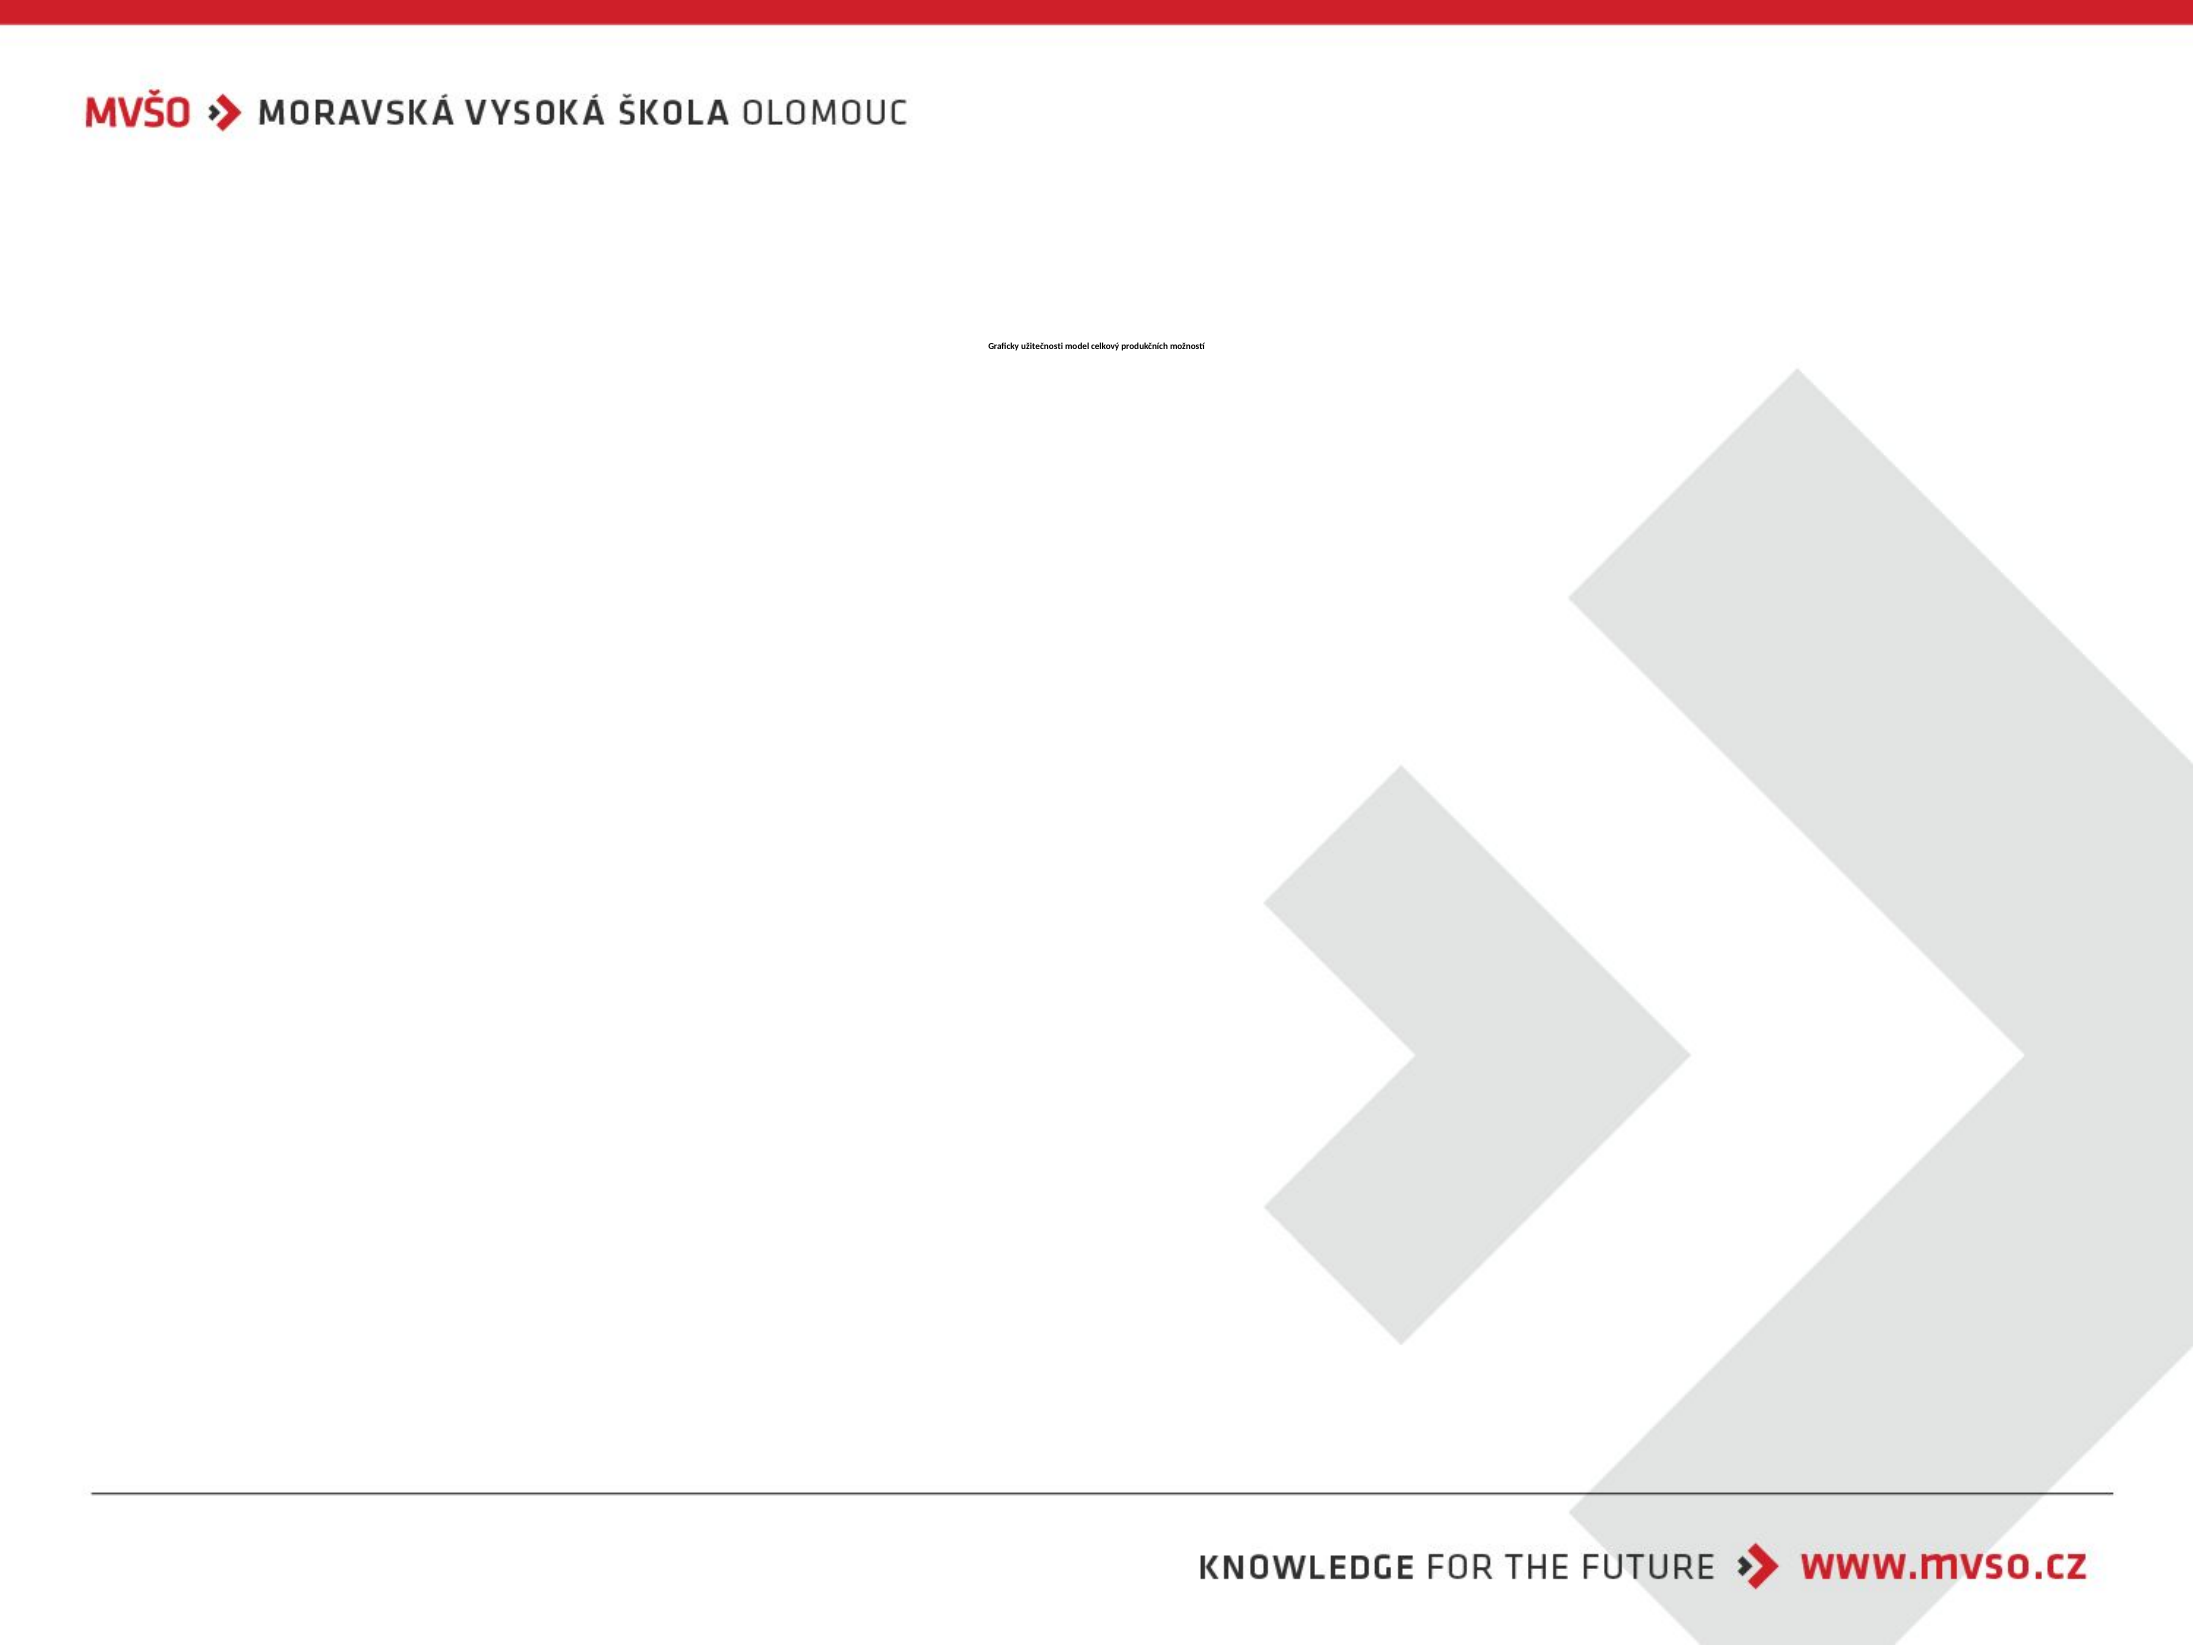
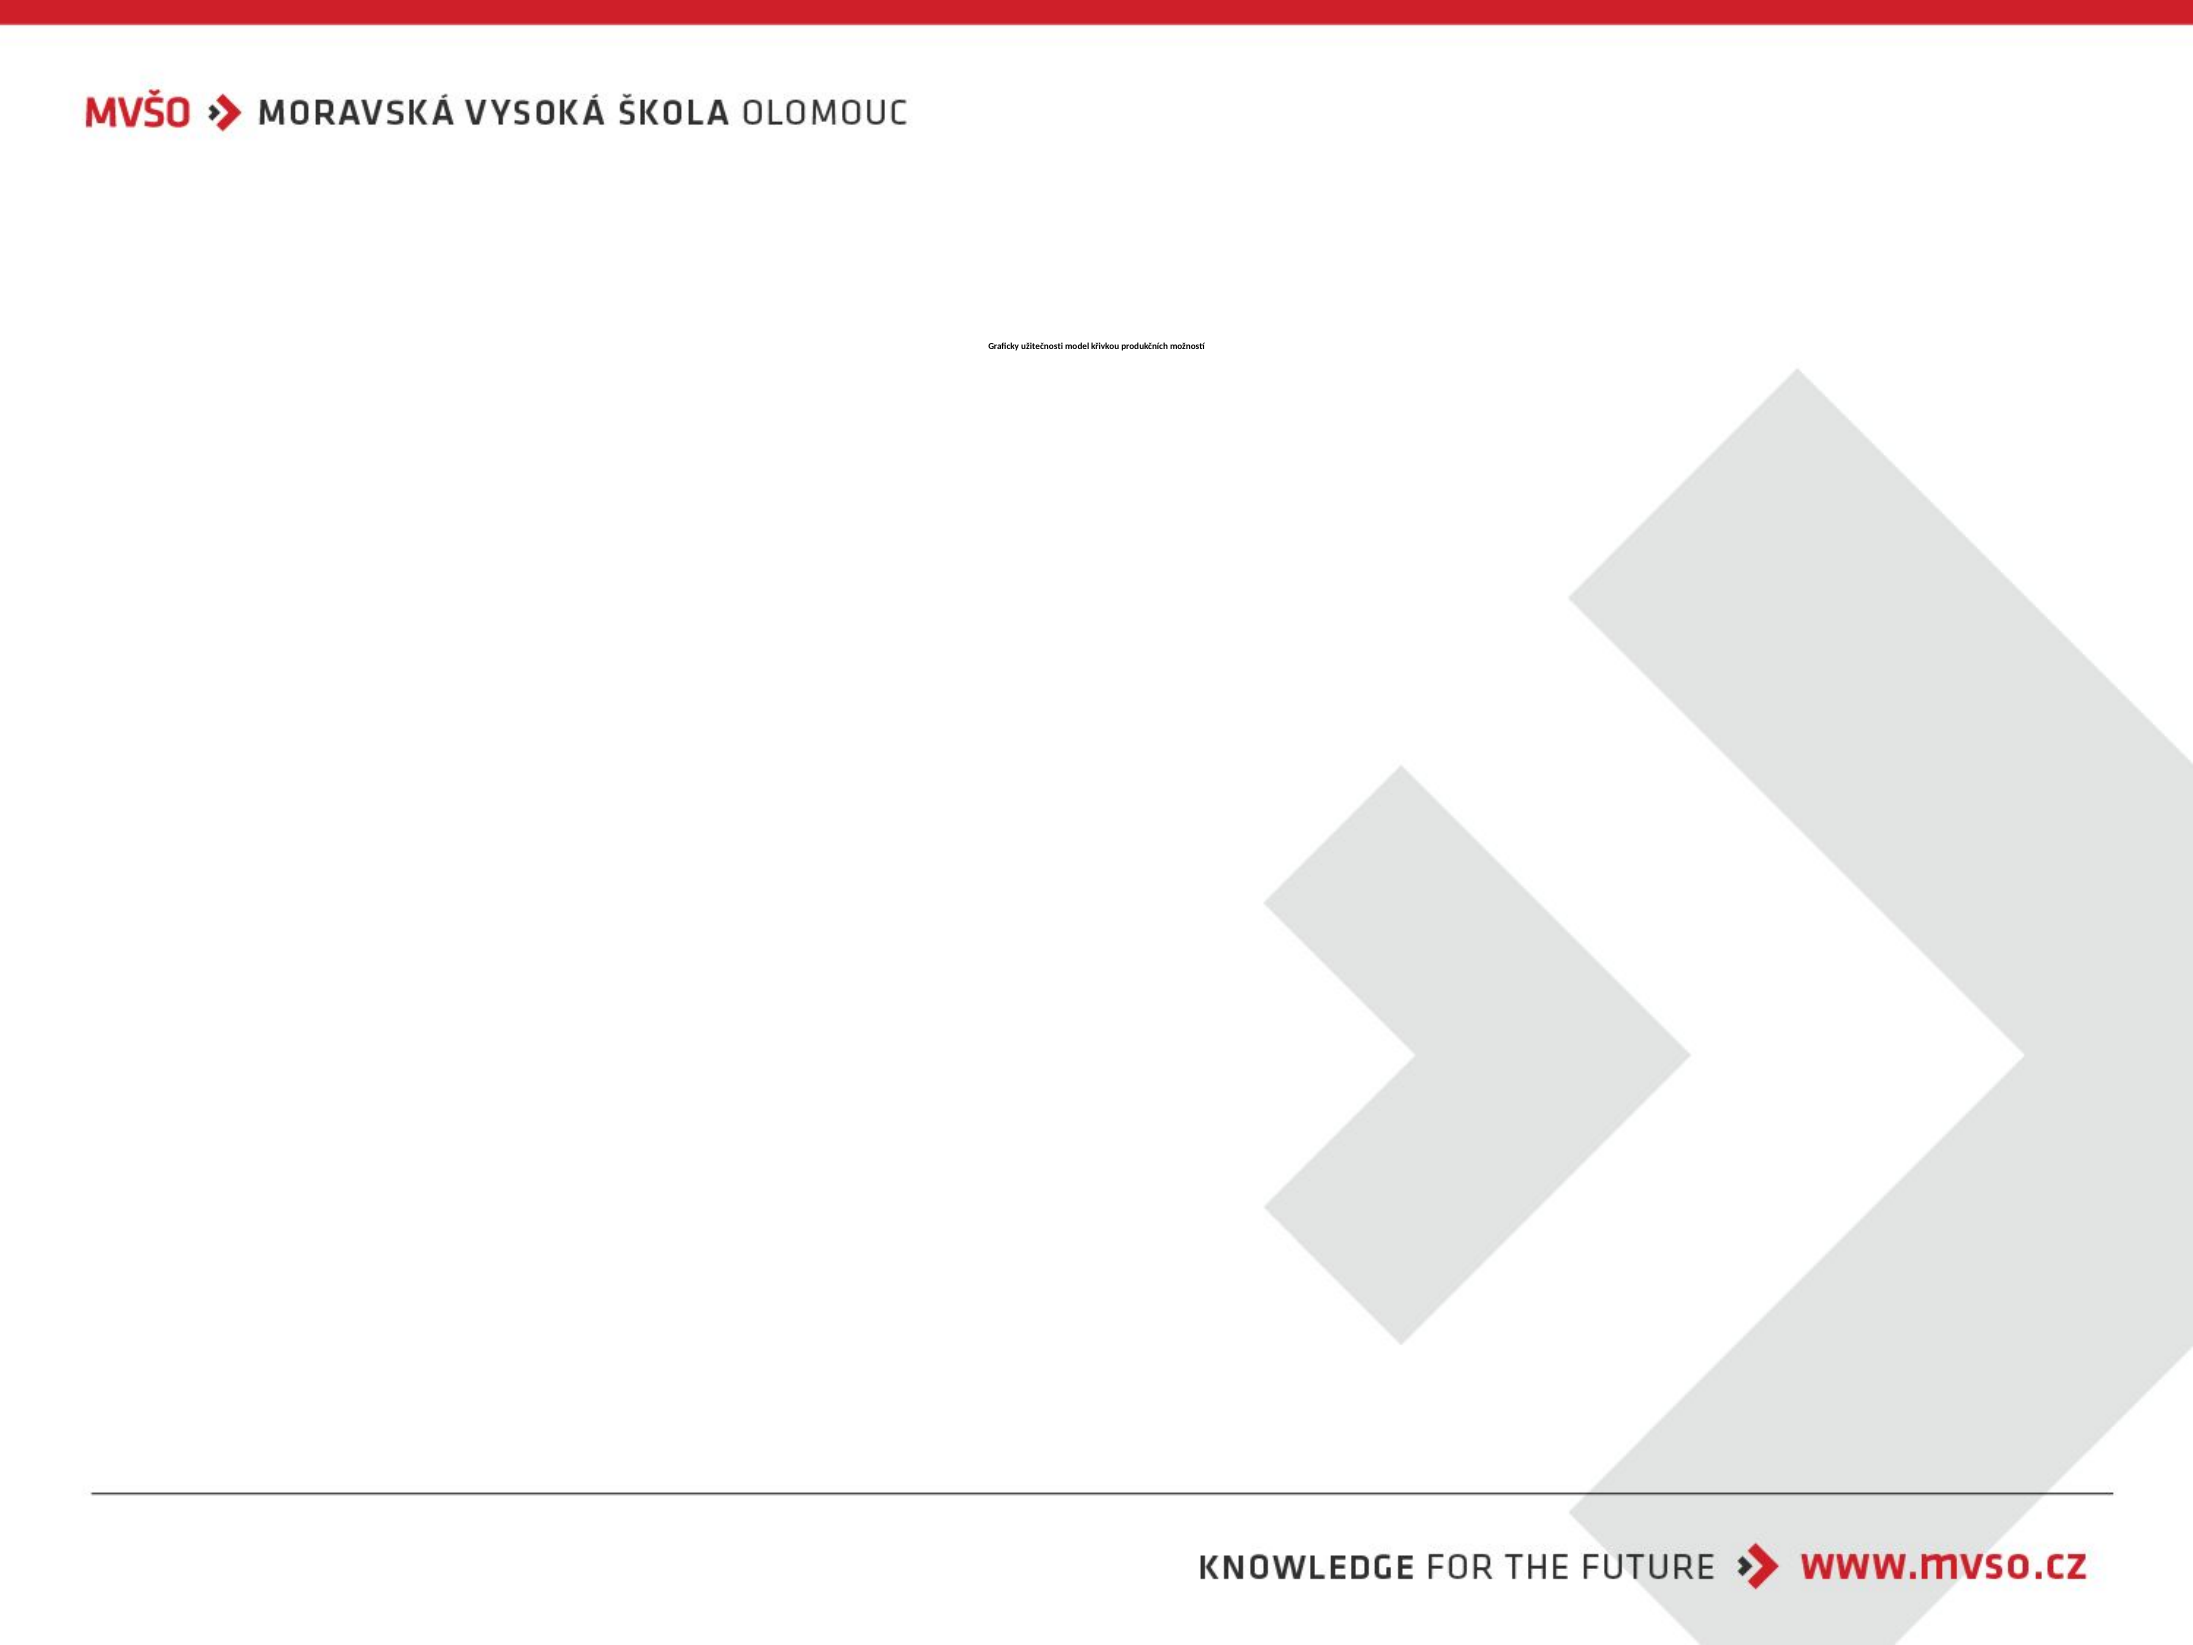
celkový: celkový -> křivkou
